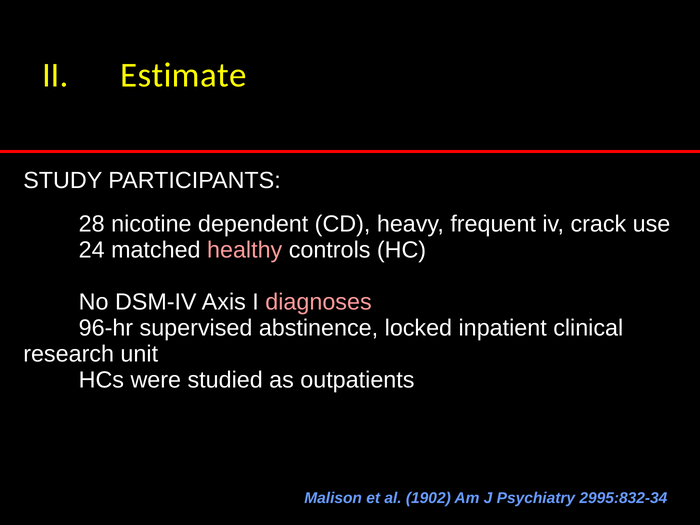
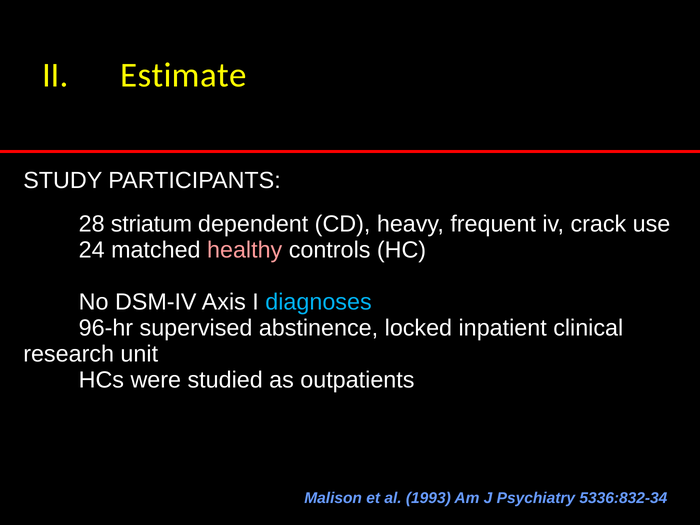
nicotine: nicotine -> striatum
diagnoses colour: pink -> light blue
1902: 1902 -> 1993
2995:832-34: 2995:832-34 -> 5336:832-34
